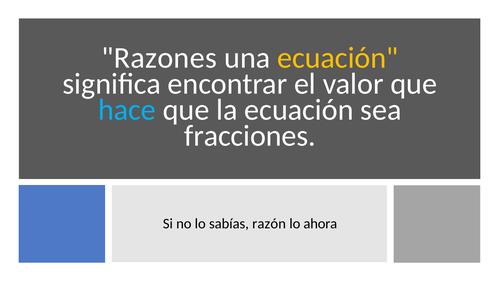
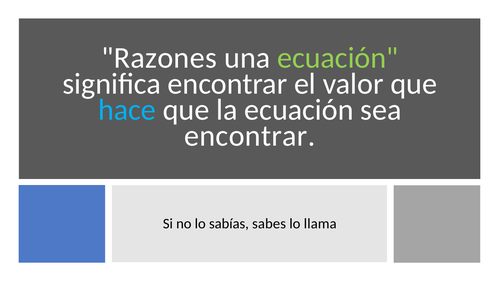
ecuación at (338, 58) colour: yellow -> light green
fracciones at (250, 136): fracciones -> encontrar
razón: razón -> sabes
ahora: ahora -> llama
